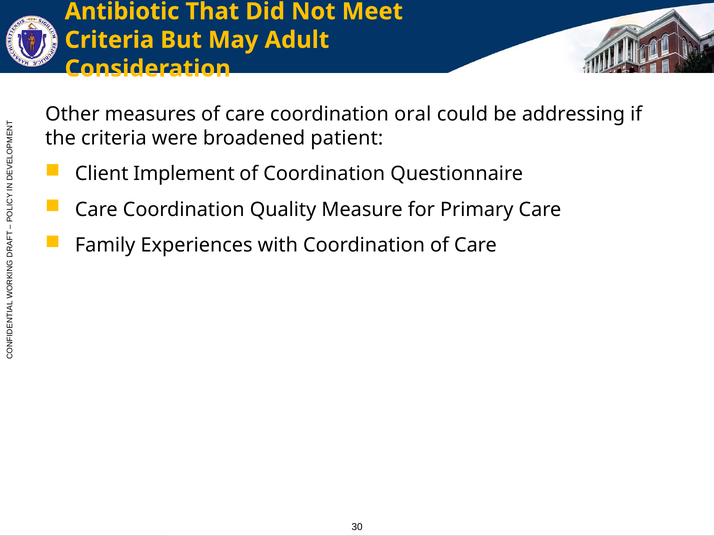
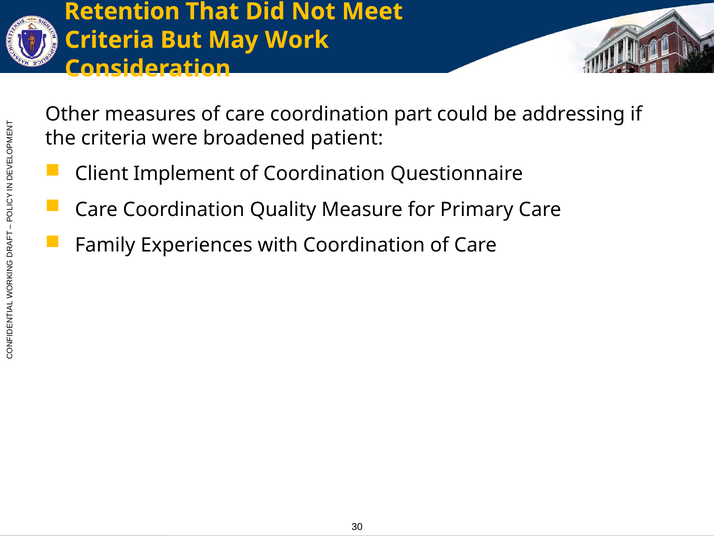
Antibiotic: Antibiotic -> Retention
Adult: Adult -> Work
oral: oral -> part
